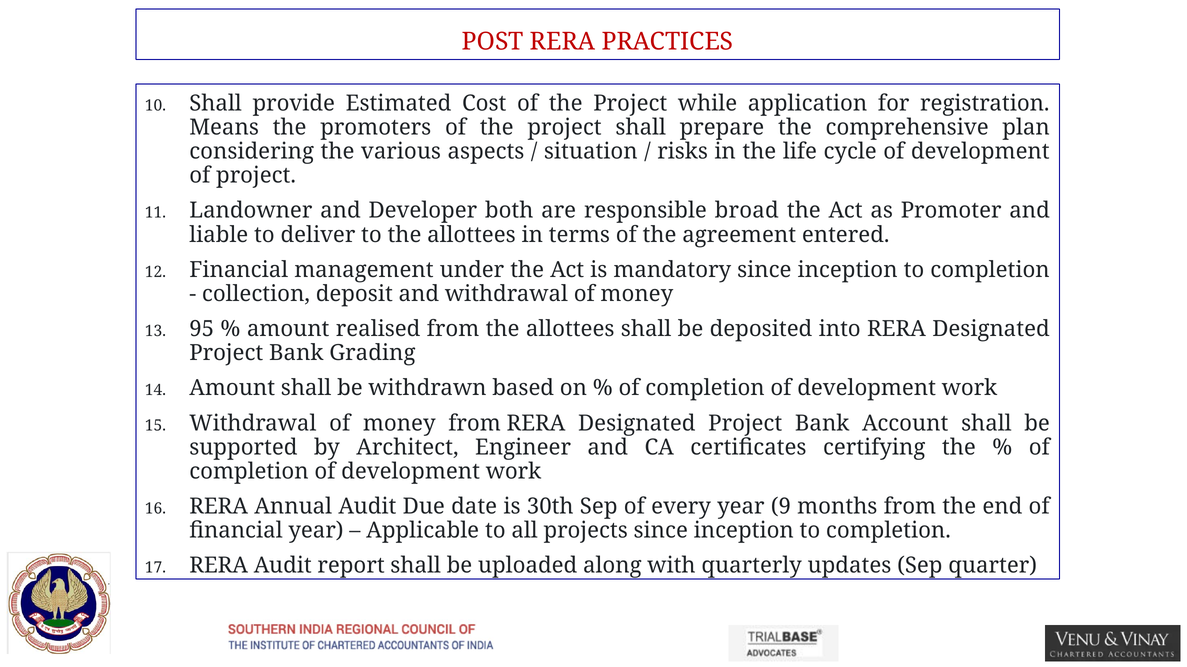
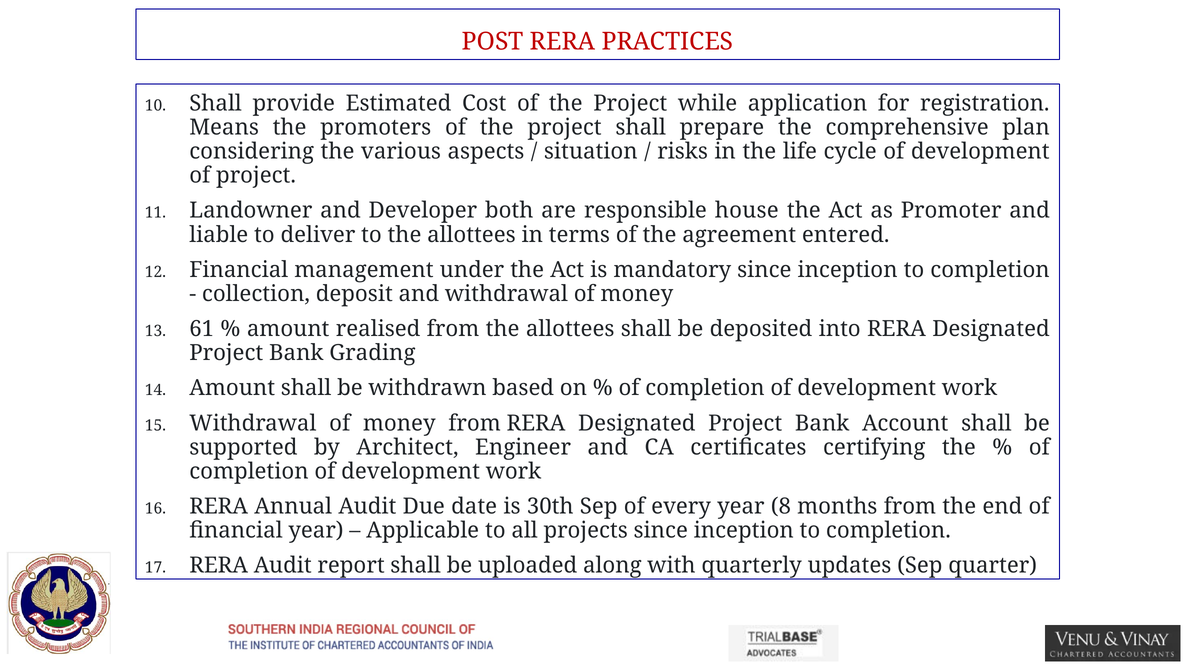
broad: broad -> house
95: 95 -> 61
9: 9 -> 8
